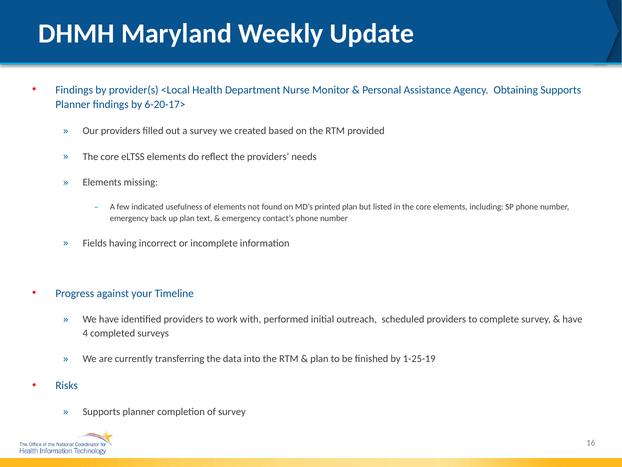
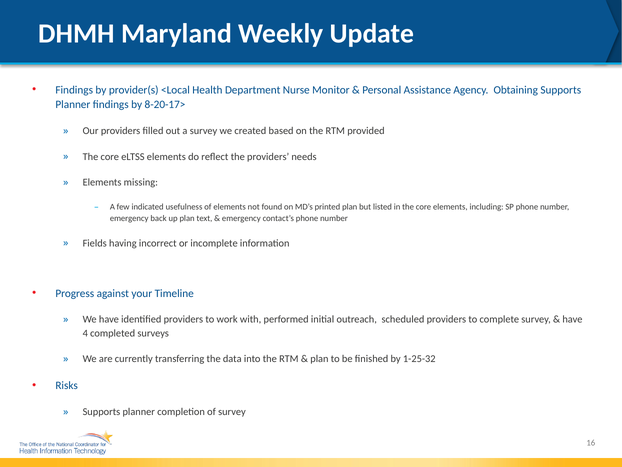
6-20-17>: 6-20-17> -> 8-20-17>
1-25-19: 1-25-19 -> 1-25-32
